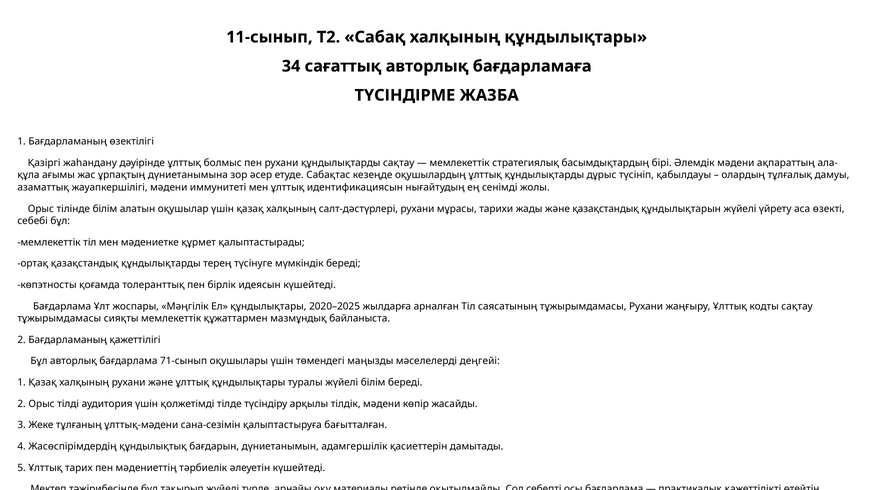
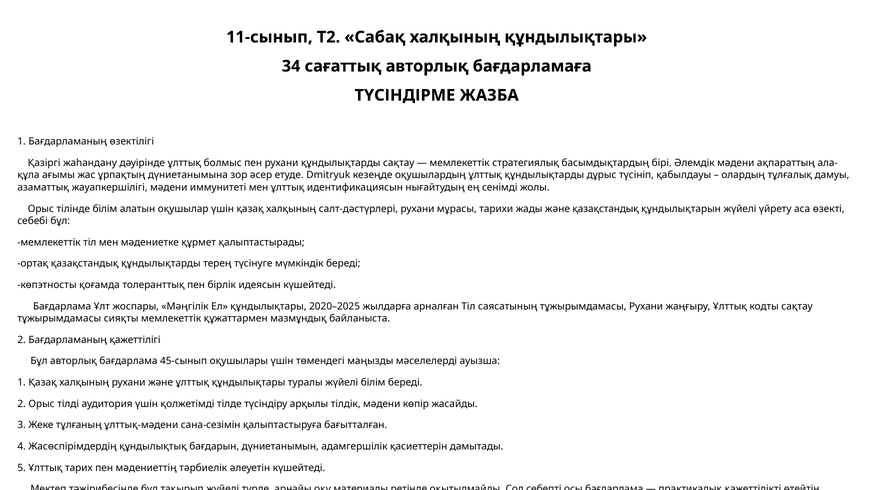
Сабақтас: Сабақтас -> Dmitryuk
71-сынып: 71-сынып -> 45-сынып
деңгейі: деңгейі -> ауызша
